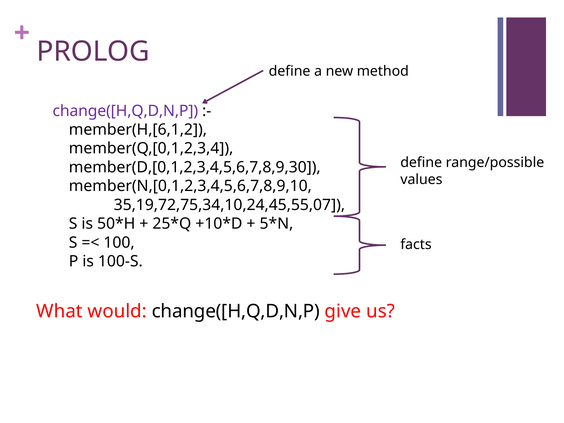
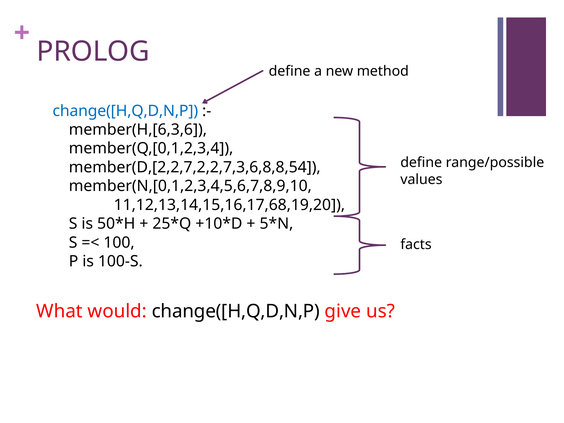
change([H,Q,D,N,P at (125, 111) colour: purple -> blue
member(H,[6,1,2: member(H,[6,1,2 -> member(H,[6,3,6
member(D,[0,1,2,3,4,5,6,7,8,9,30: member(D,[0,1,2,3,4,5,6,7,8,9,30 -> member(D,[2,2,7,2,2,7,3,6,8,8,54
35,19,72,75,34,10,24,45,55,07: 35,19,72,75,34,10,24,45,55,07 -> 11,12,13,14,15,16,17,68,19,20
